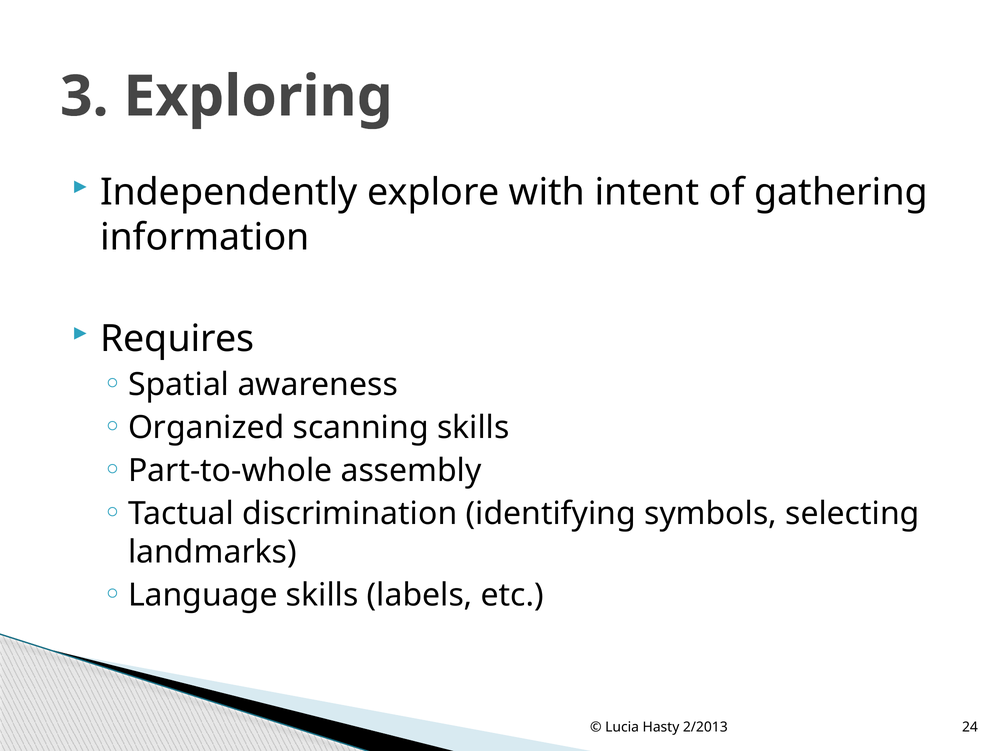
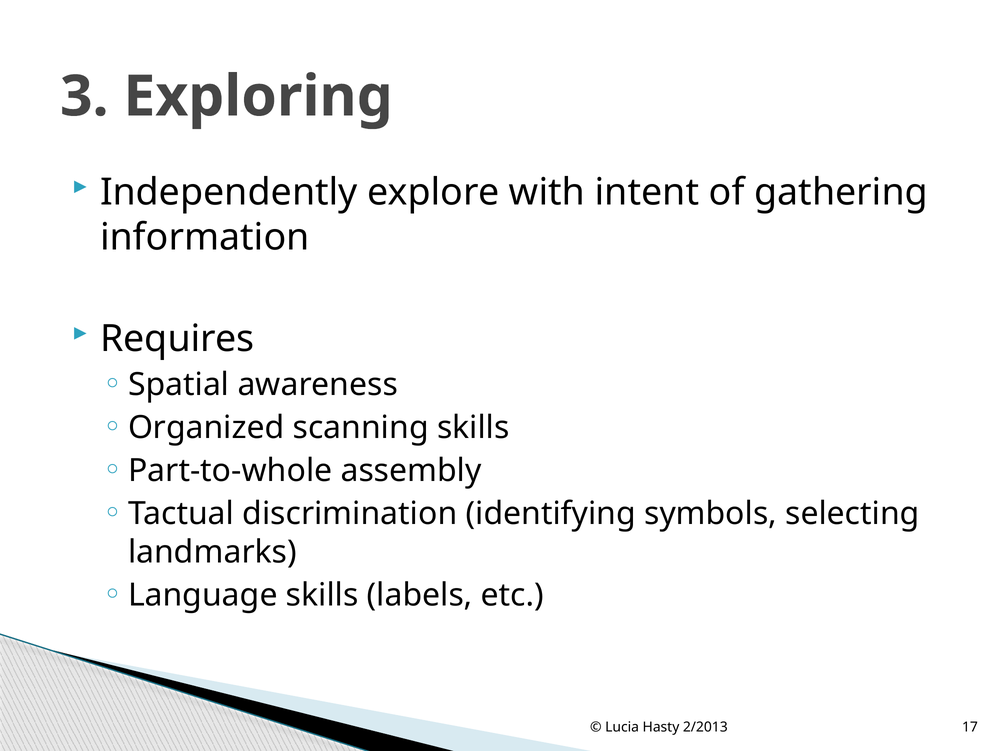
24: 24 -> 17
